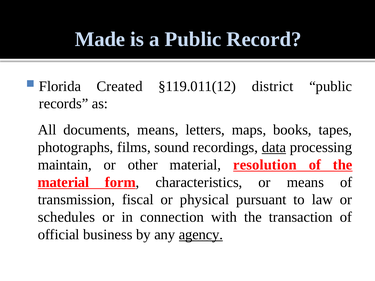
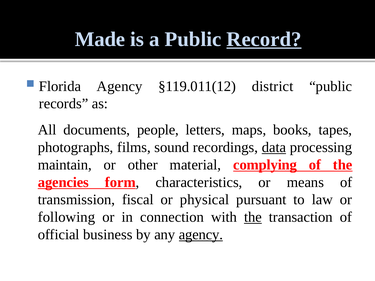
Record underline: none -> present
Florida Created: Created -> Agency
documents means: means -> people
resolution: resolution -> complying
material at (63, 182): material -> agencies
schedules: schedules -> following
the at (253, 217) underline: none -> present
